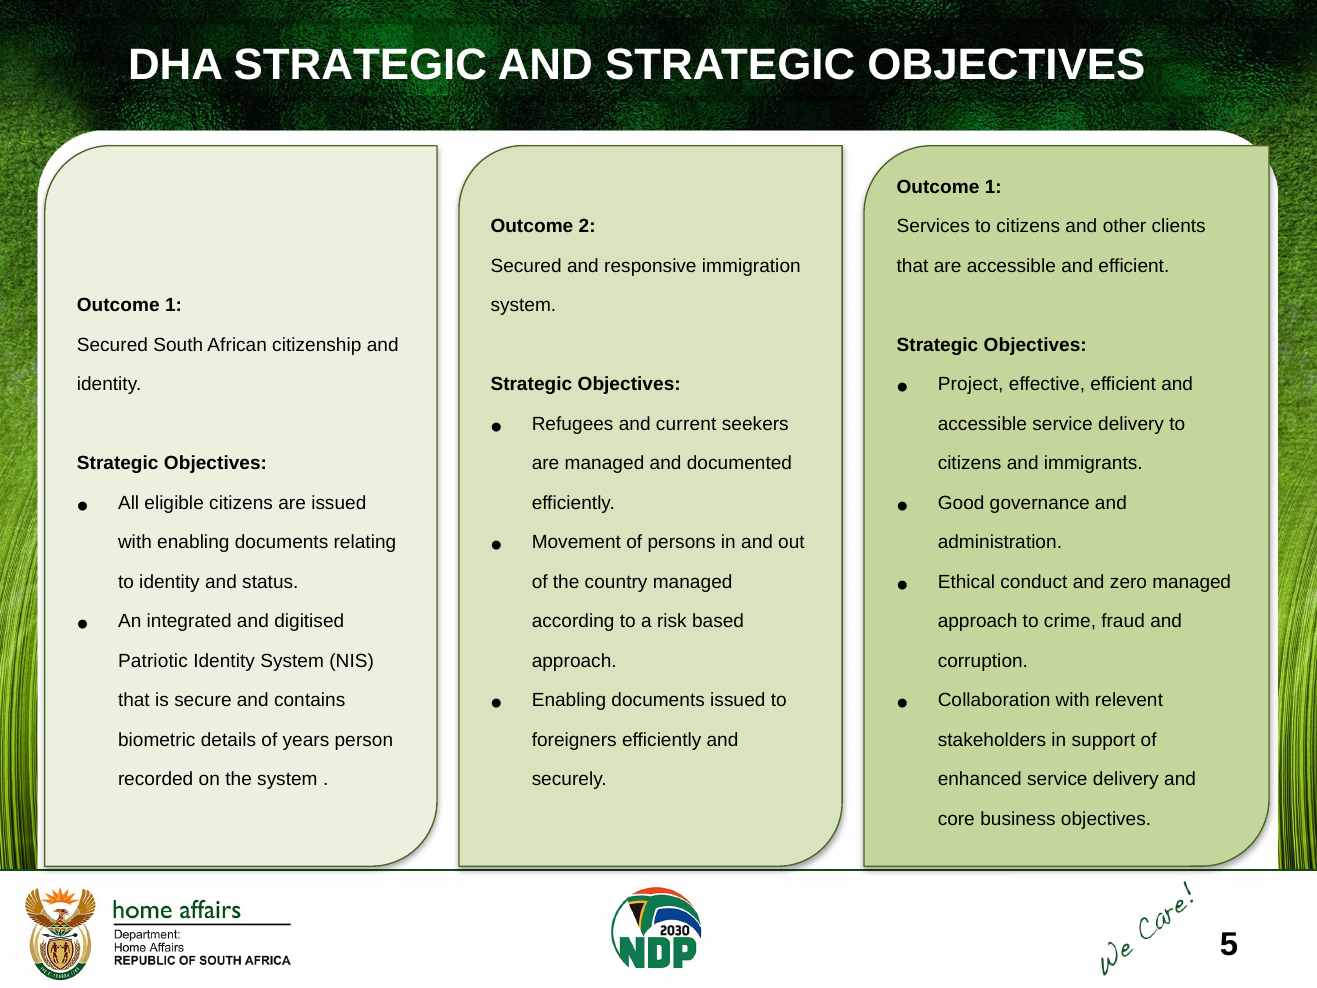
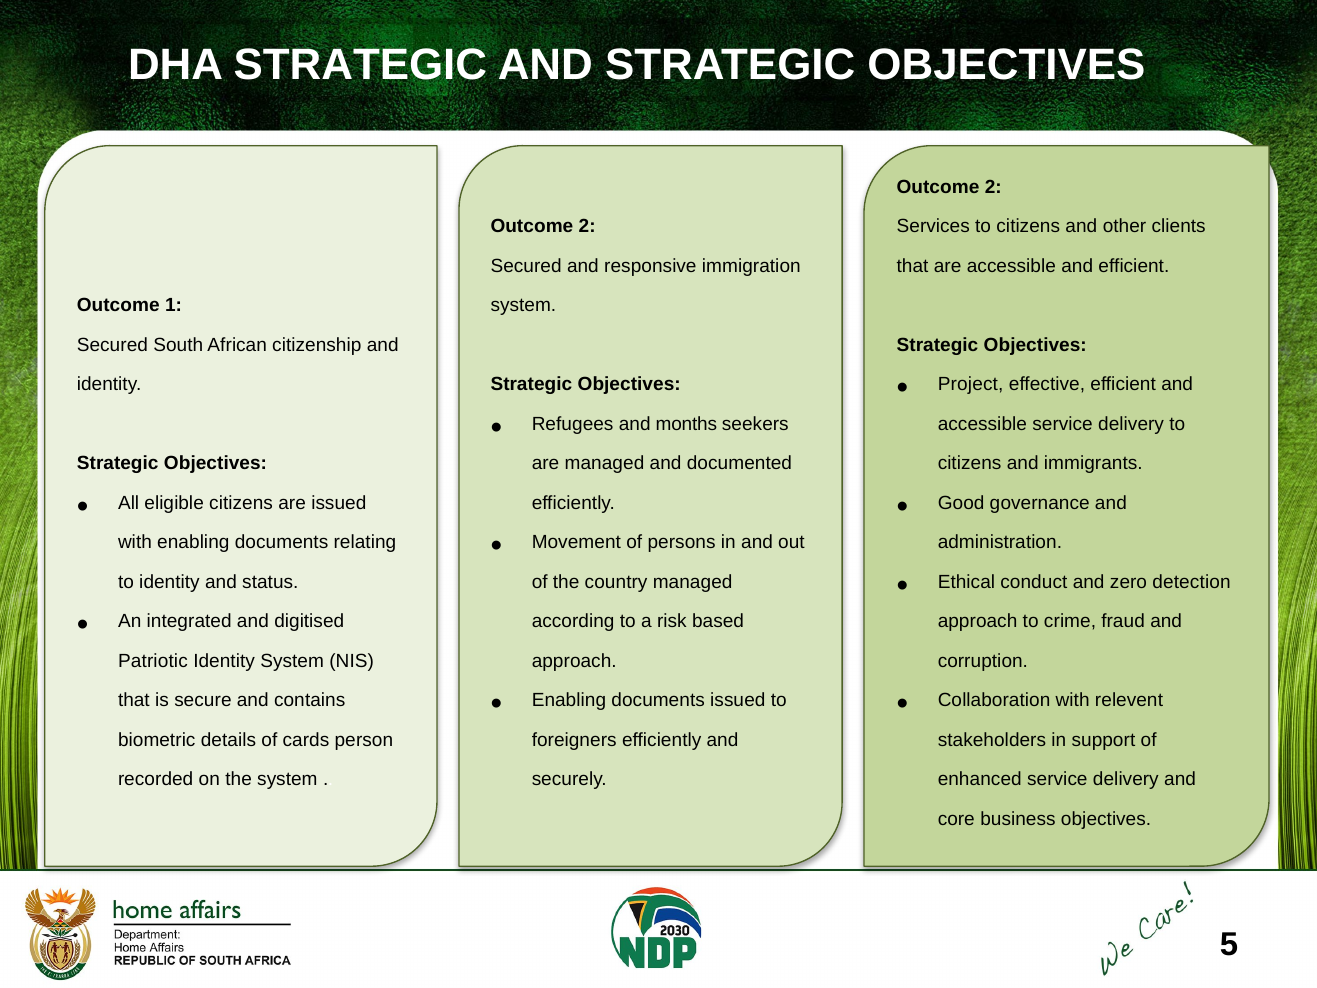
1 at (993, 187): 1 -> 2
current: current -> months
zero managed: managed -> detection
years: years -> cards
